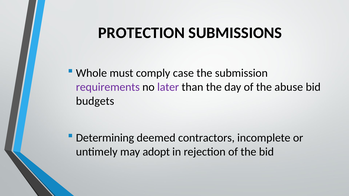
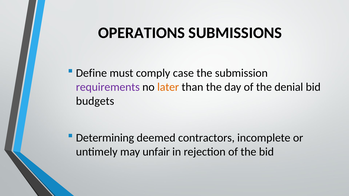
PROTECTION: PROTECTION -> OPERATIONS
Whole: Whole -> Define
later colour: purple -> orange
abuse: abuse -> denial
adopt: adopt -> unfair
